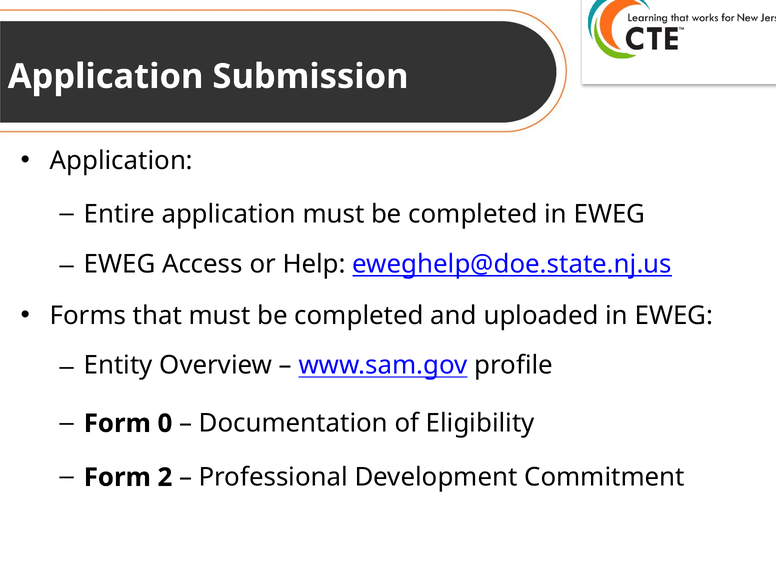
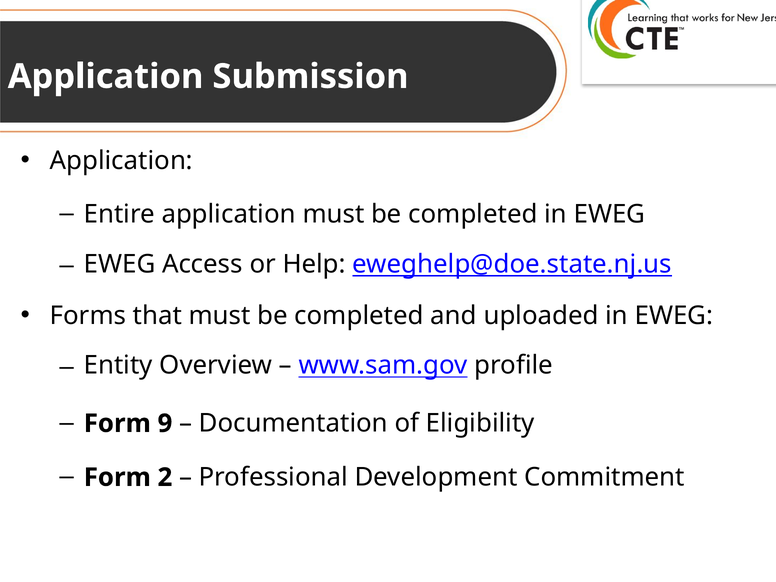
0: 0 -> 9
